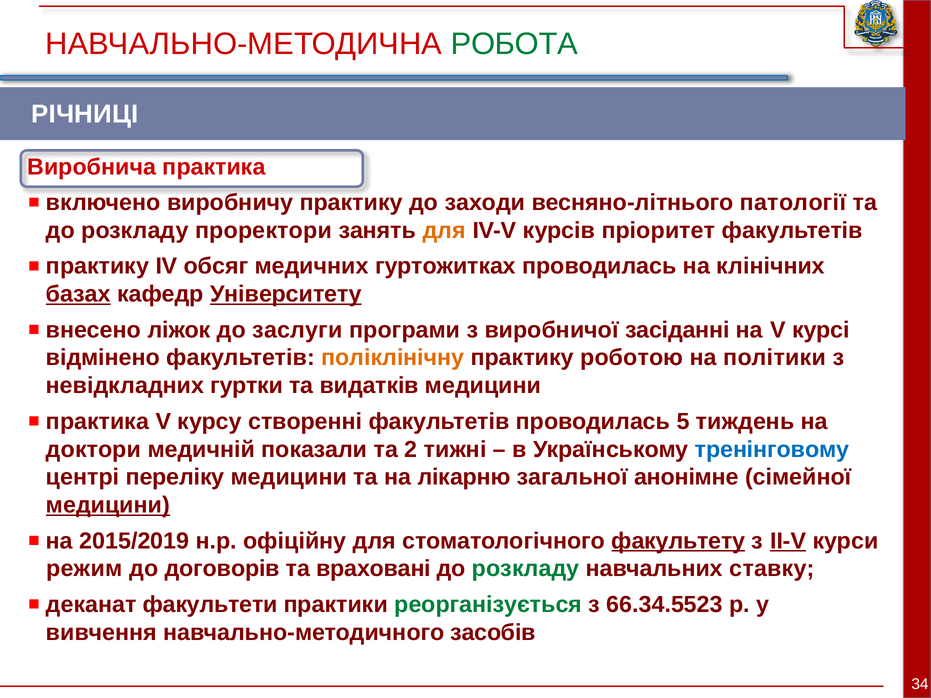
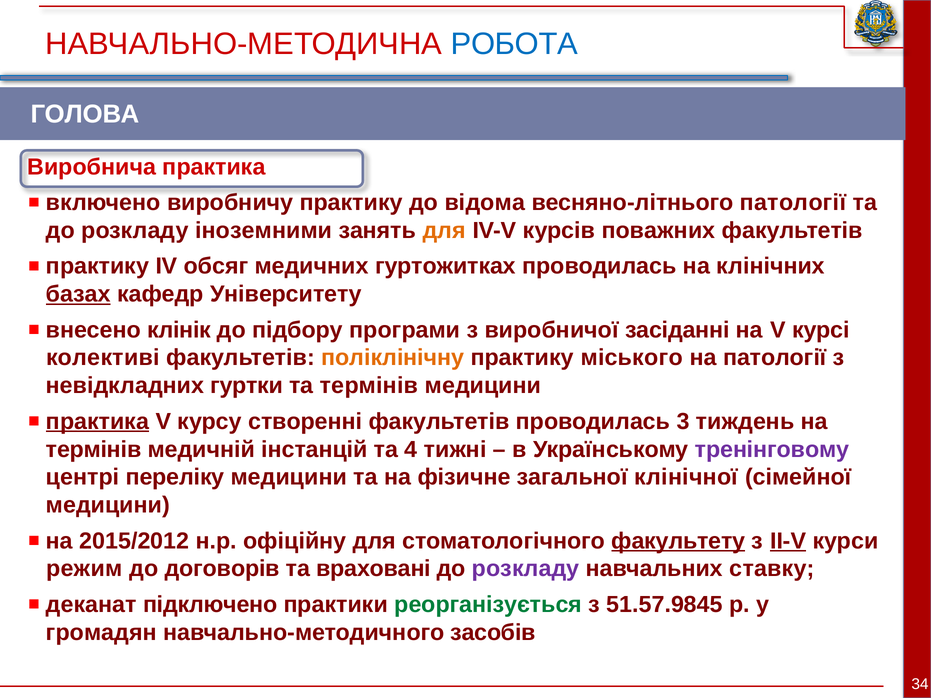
РОБОТА colour: green -> blue
РІЧНИЦІ: РІЧНИЦІ -> ГОЛОВА
заходи: заходи -> відома
проректори: проректори -> іноземними
пріоритет: пріоритет -> поважних
Університету underline: present -> none
ліжок: ліжок -> клінік
заслуги: заслуги -> підбору
відмінено: відмінено -> колективі
роботою: роботою -> міського
на політики: політики -> патології
та видатків: видатків -> термінів
практика at (97, 422) underline: none -> present
5: 5 -> 3
доктори at (93, 449): доктори -> термінів
показали: показали -> інстанцій
2: 2 -> 4
тренінговому colour: blue -> purple
лікарню: лікарню -> фізичне
анонімне: анонімне -> клінічної
медицини at (108, 505) underline: present -> none
2015/2019: 2015/2019 -> 2015/2012
розкладу at (526, 569) colour: green -> purple
факультети: факультети -> підключено
66.34.5523: 66.34.5523 -> 51.57.9845
вивчення: вивчення -> громадян
